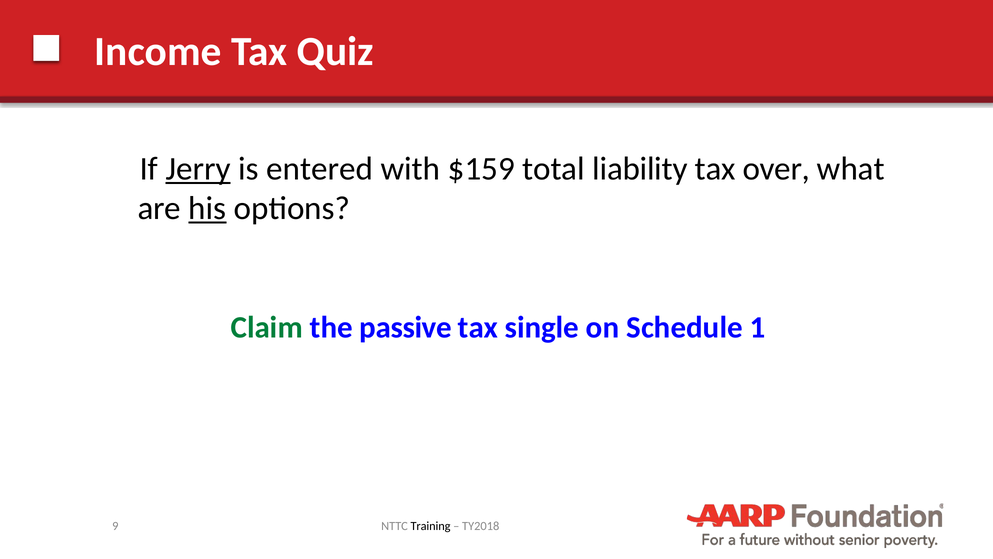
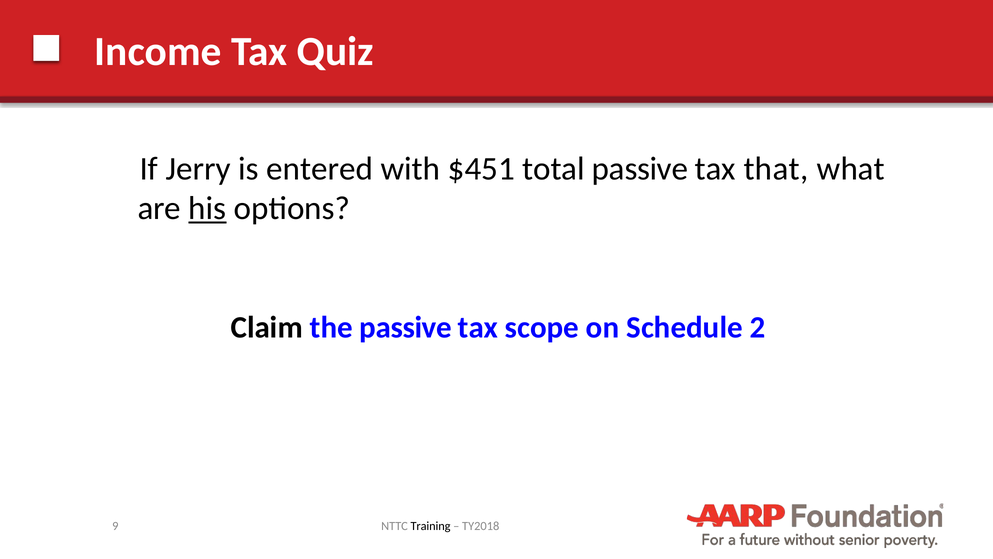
Jerry underline: present -> none
$159: $159 -> $451
total liability: liability -> passive
over: over -> that
Claim colour: green -> black
single: single -> scope
1: 1 -> 2
